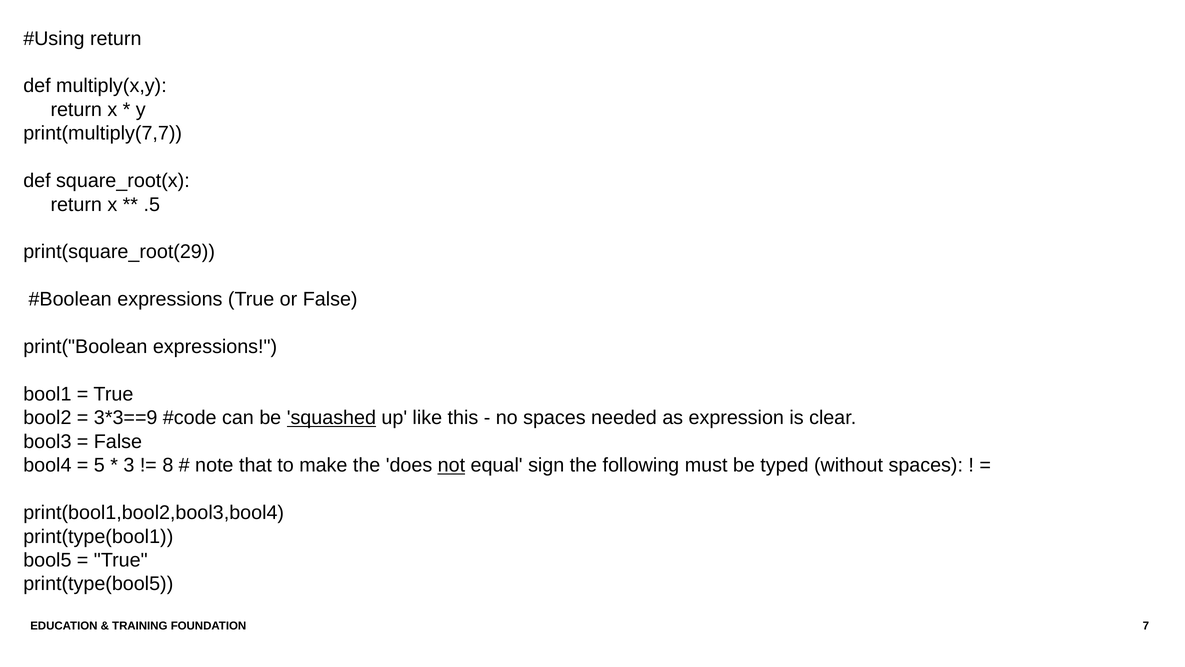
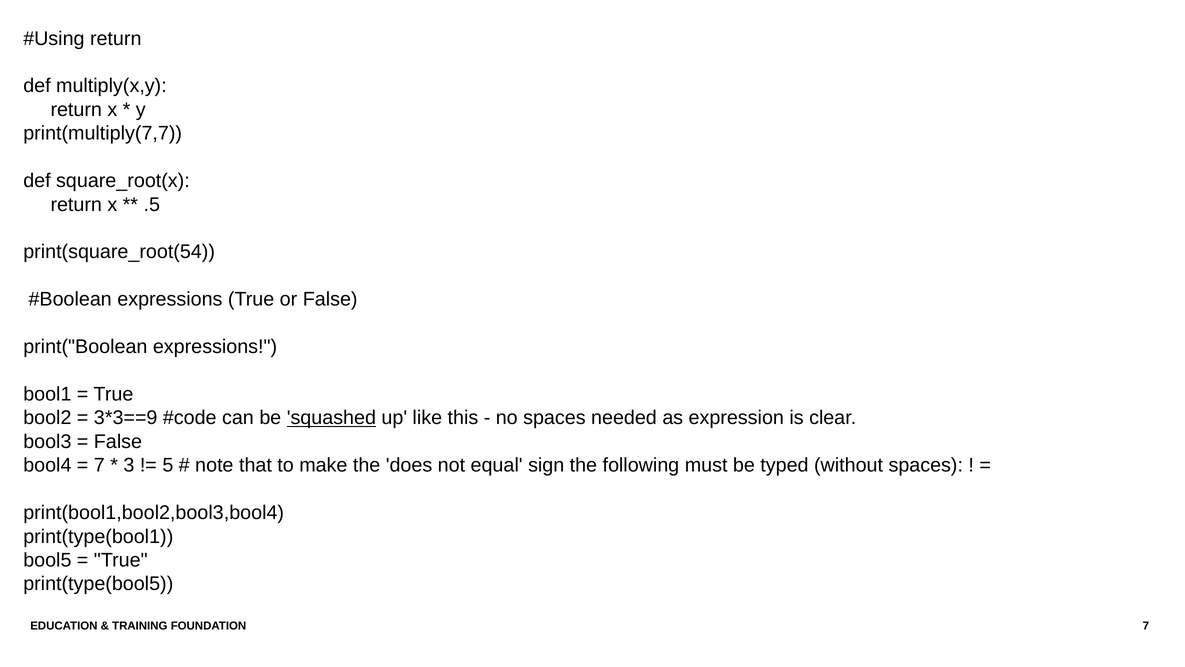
print(square_root(29: print(square_root(29 -> print(square_root(54
5 at (99, 465): 5 -> 7
8: 8 -> 5
not underline: present -> none
